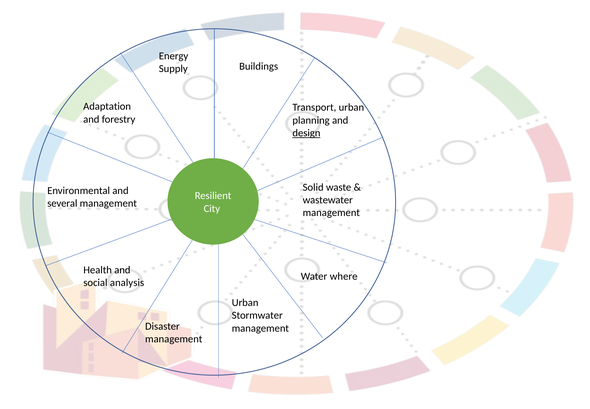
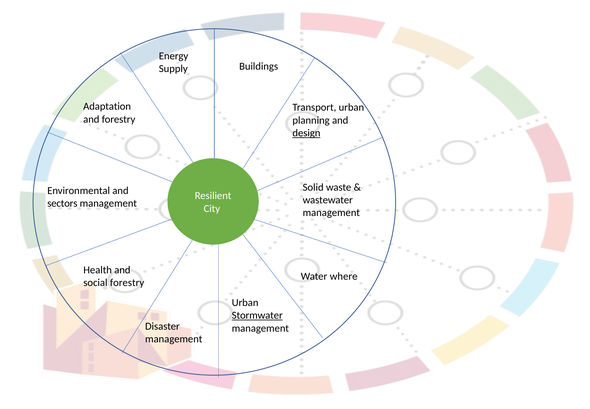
several: several -> sectors
social analysis: analysis -> forestry
Stormwater underline: none -> present
